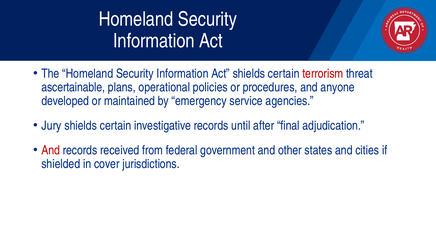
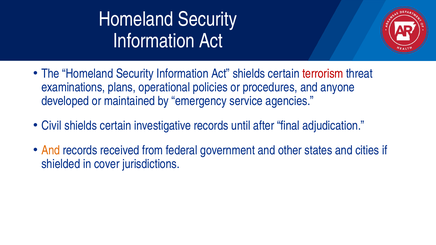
ascertainable: ascertainable -> examinations
Jury: Jury -> Civil
And at (51, 150) colour: red -> orange
